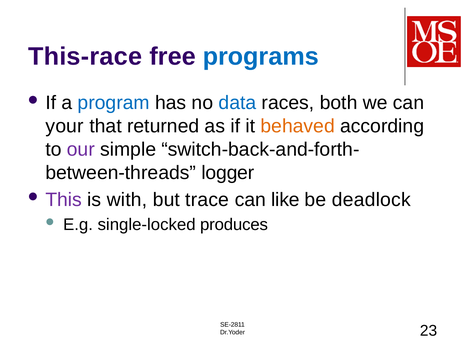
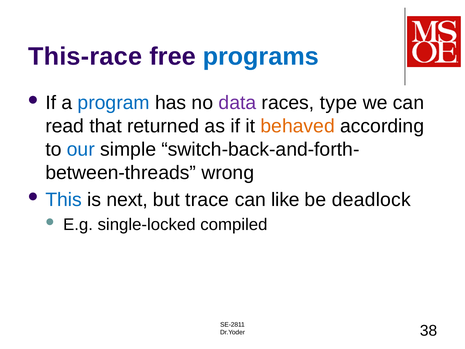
data colour: blue -> purple
both: both -> type
your: your -> read
our colour: purple -> blue
logger: logger -> wrong
This colour: purple -> blue
with: with -> next
produces: produces -> compiled
23: 23 -> 38
